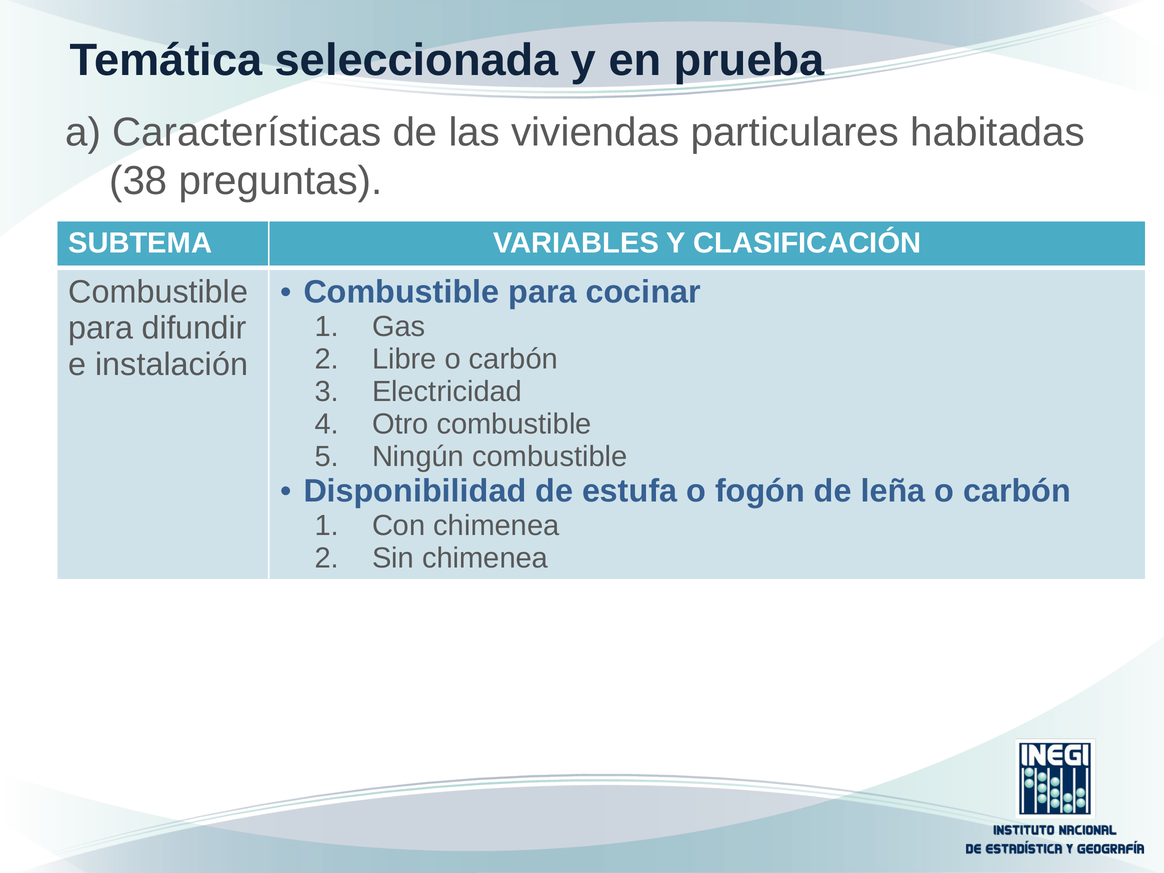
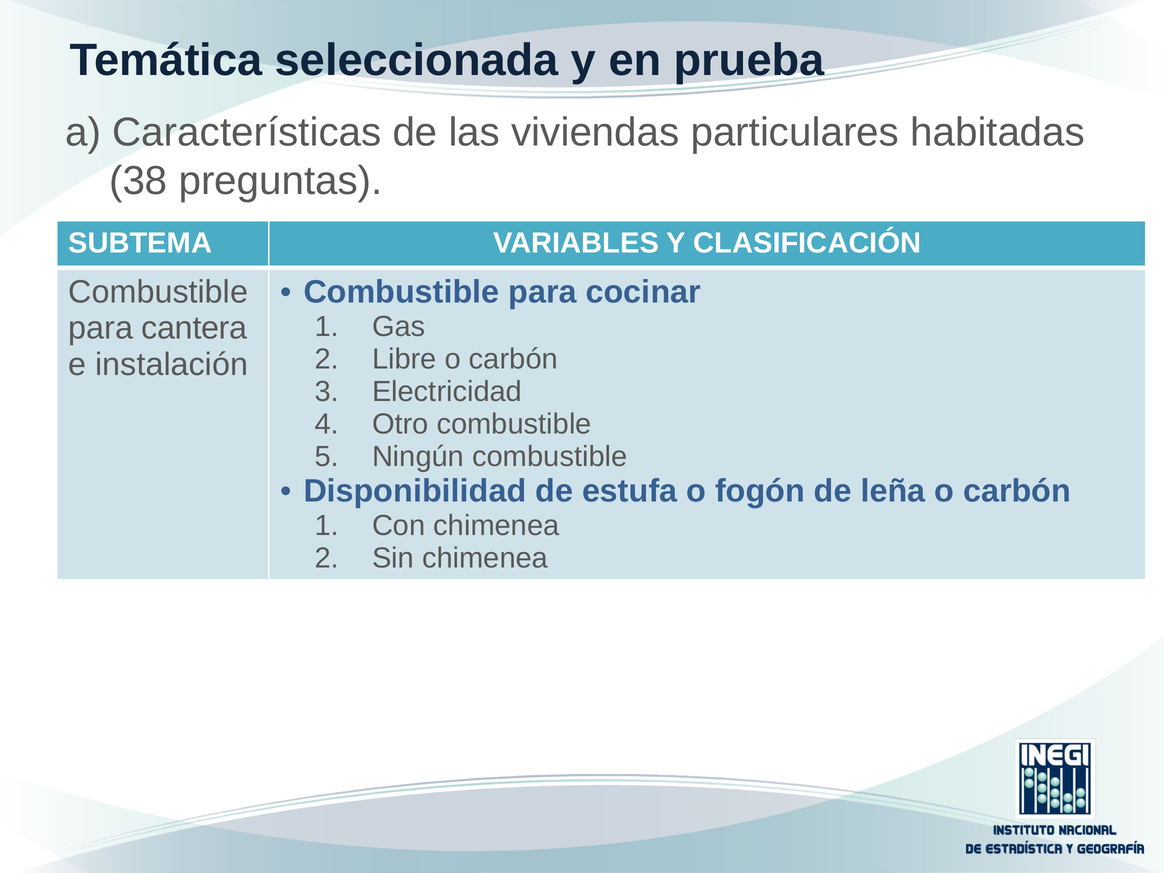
difundir: difundir -> cantera
